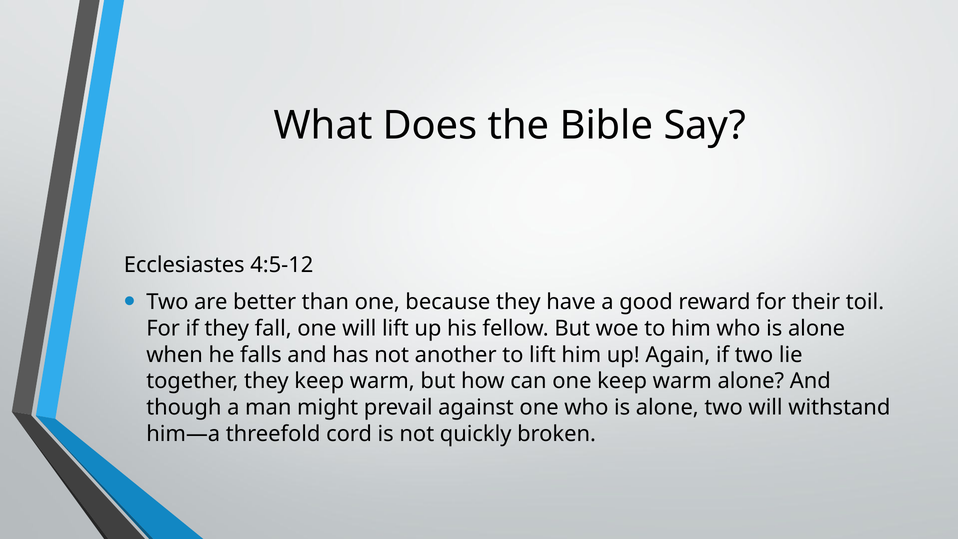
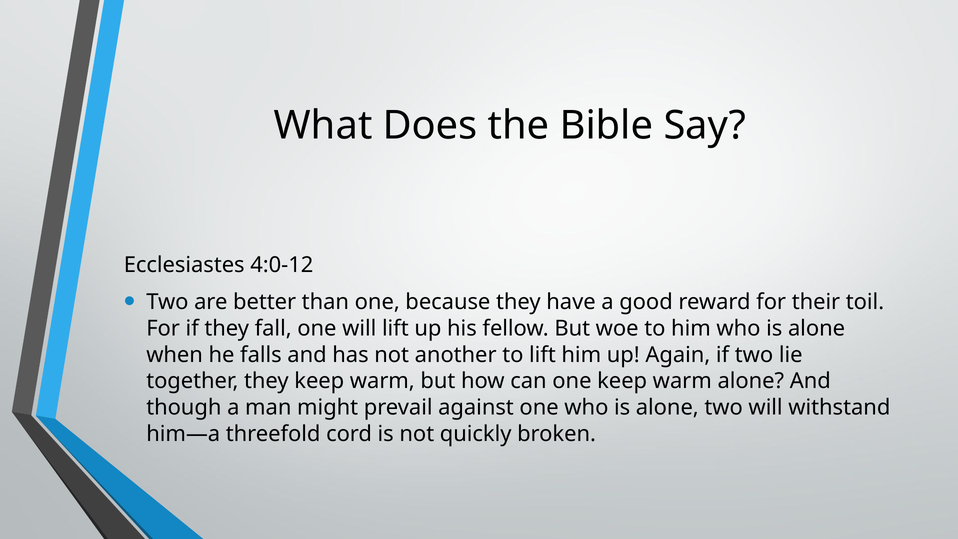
4:5-12: 4:5-12 -> 4:0-12
